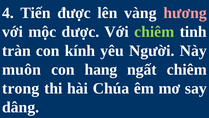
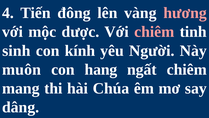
được: được -> đông
chiêm at (154, 32) colour: light green -> pink
tràn: tràn -> sinh
trong: trong -> mang
